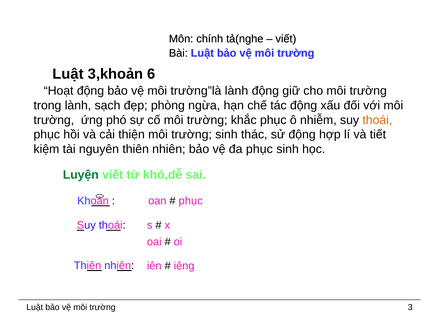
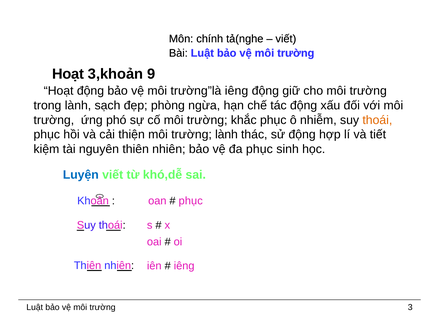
Luật at (68, 74): Luật -> Hoạt
6: 6 -> 9
trường”là lành: lành -> iêng
trường sinh: sinh -> lành
Luyện colour: green -> blue
